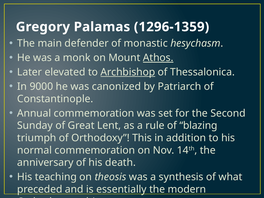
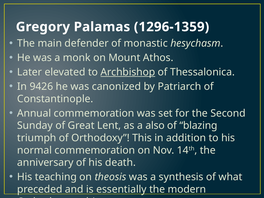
Athos underline: present -> none
9000: 9000 -> 9426
rule: rule -> also
